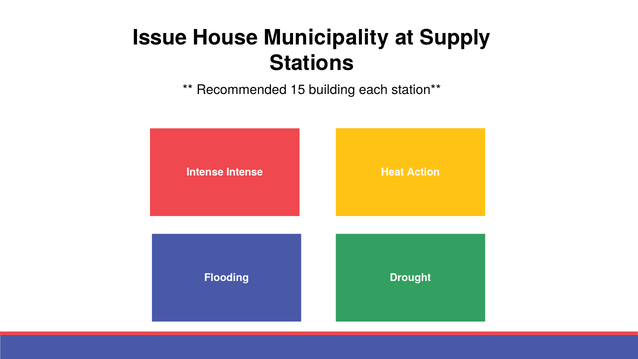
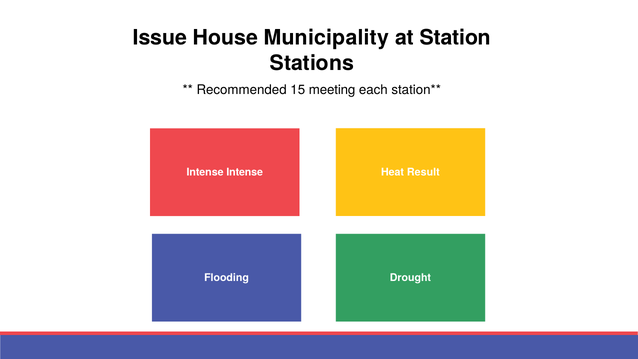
Supply: Supply -> Station
building: building -> meeting
Action: Action -> Result
